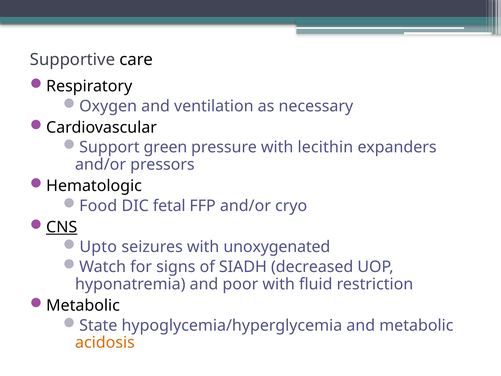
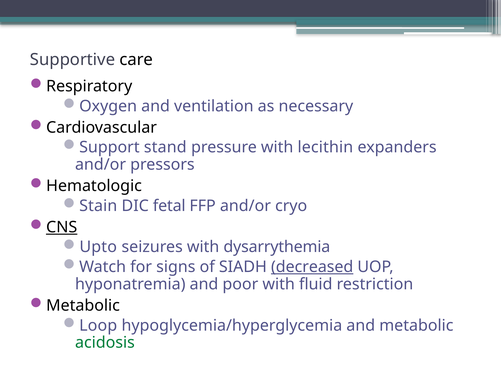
green: green -> stand
Food: Food -> Stain
unoxygenated: unoxygenated -> dysarrythemia
decreased underline: none -> present
State: State -> Loop
acidosis colour: orange -> green
